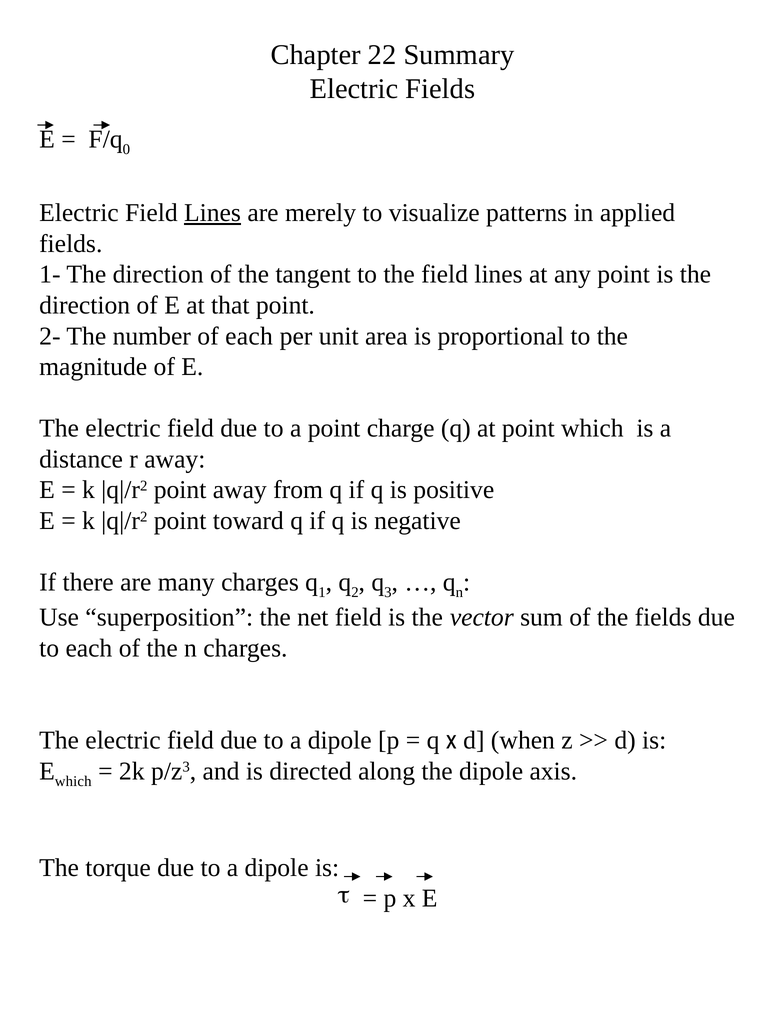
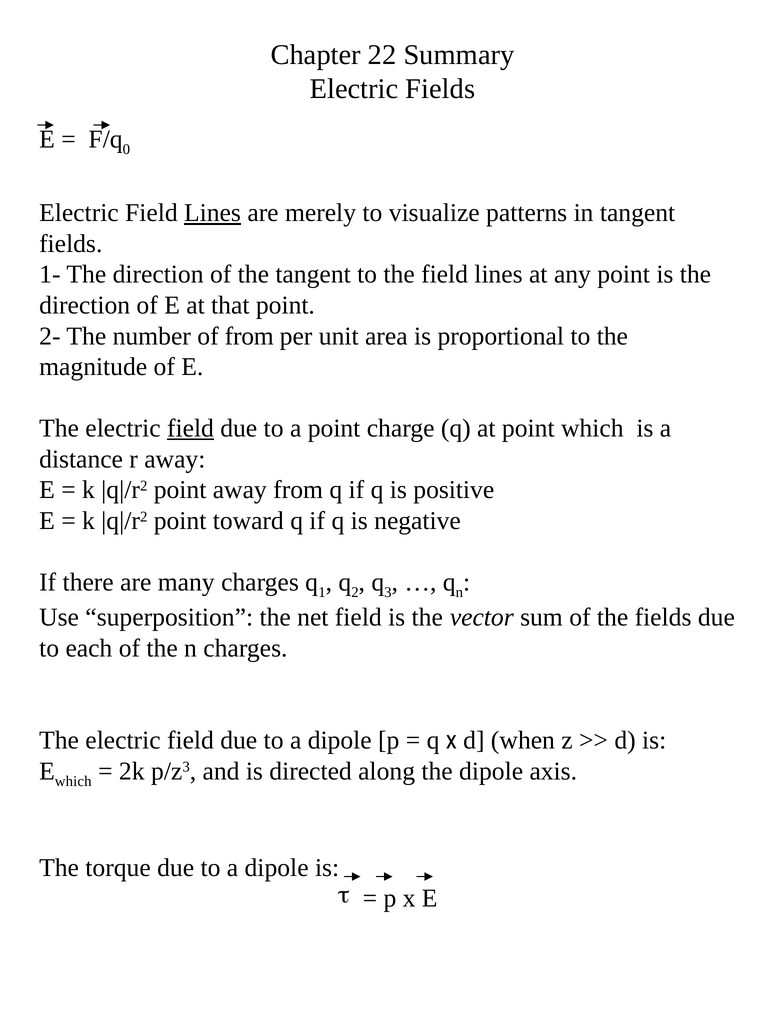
in applied: applied -> tangent
of each: each -> from
field at (190, 428) underline: none -> present
